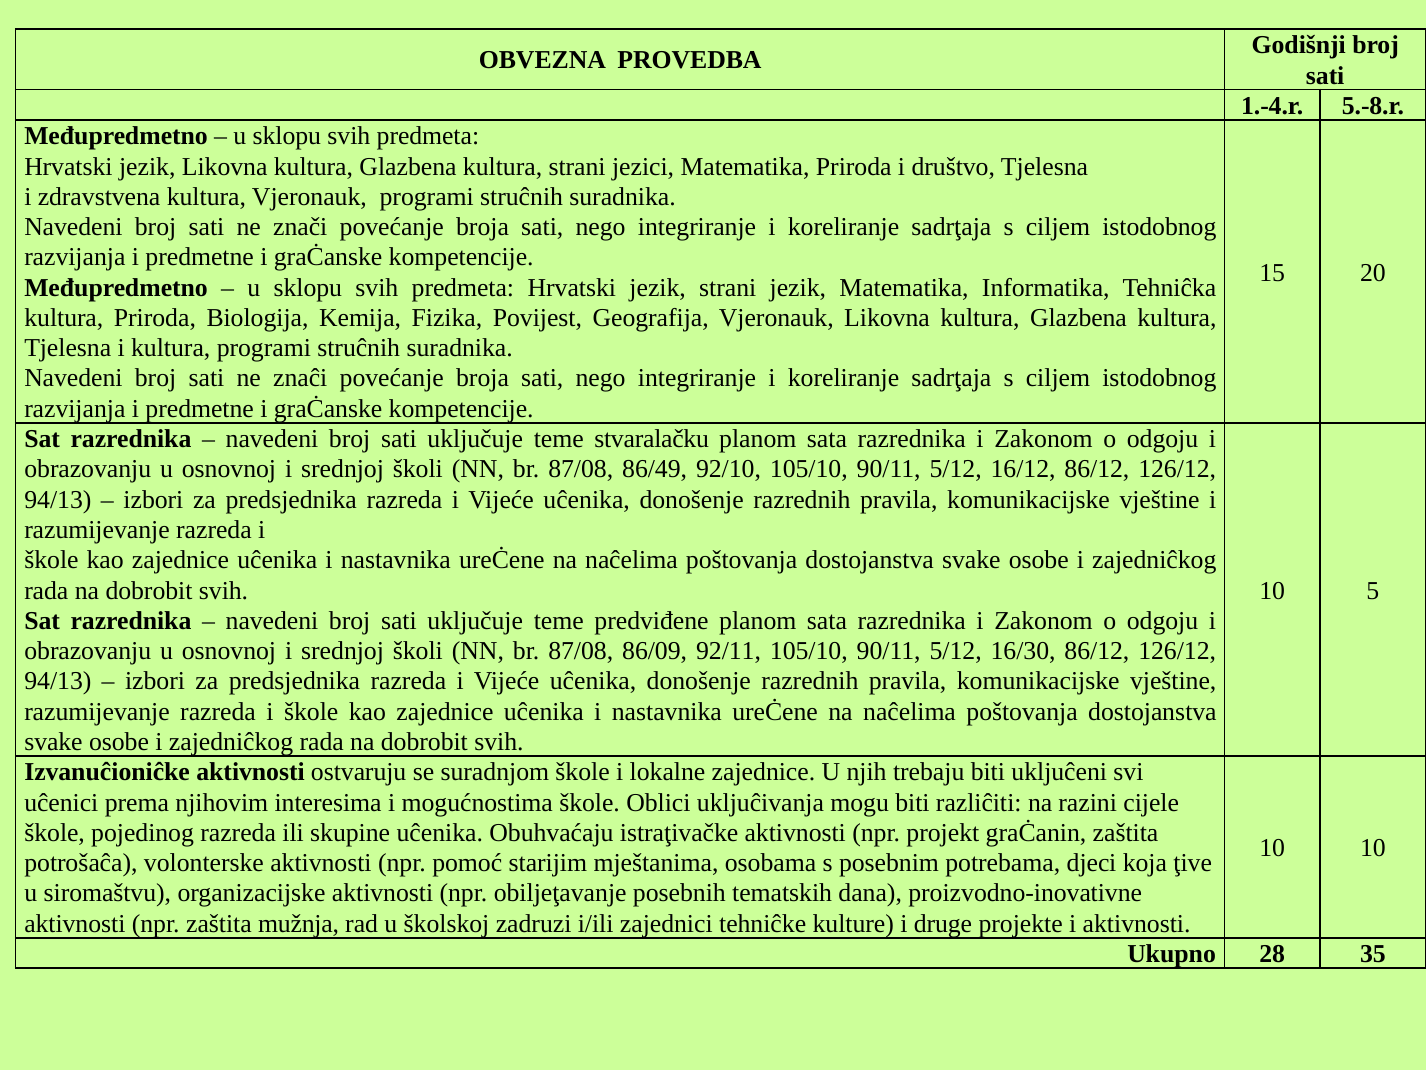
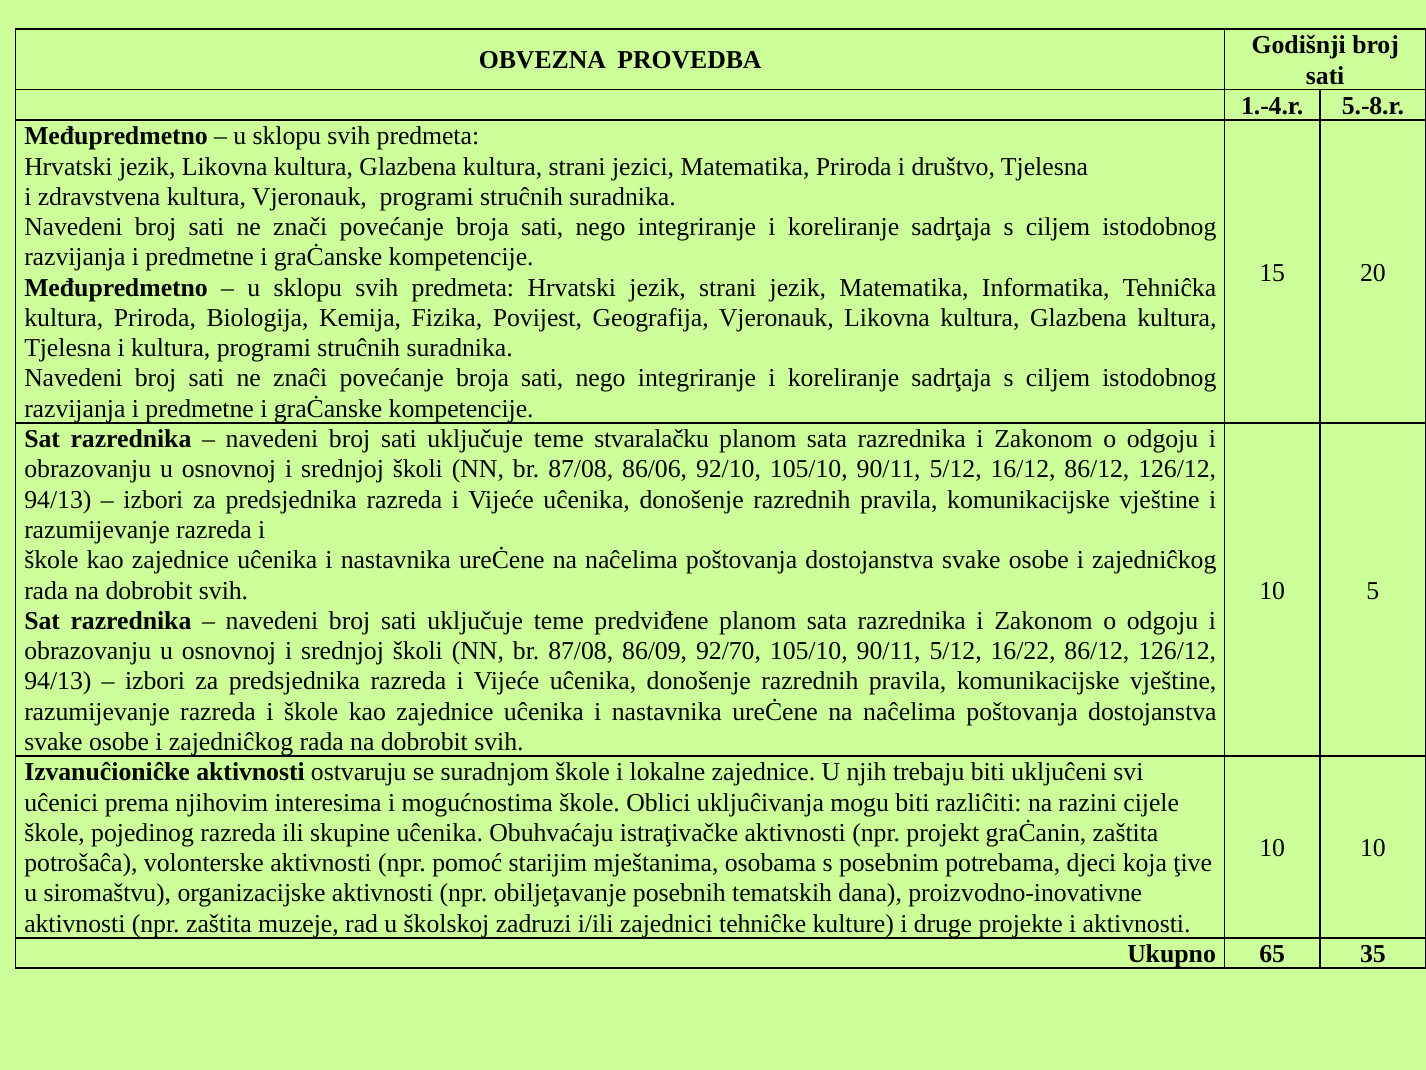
86/49: 86/49 -> 86/06
92/11: 92/11 -> 92/70
16/30: 16/30 -> 16/22
mužnja: mužnja -> muzeje
28: 28 -> 65
